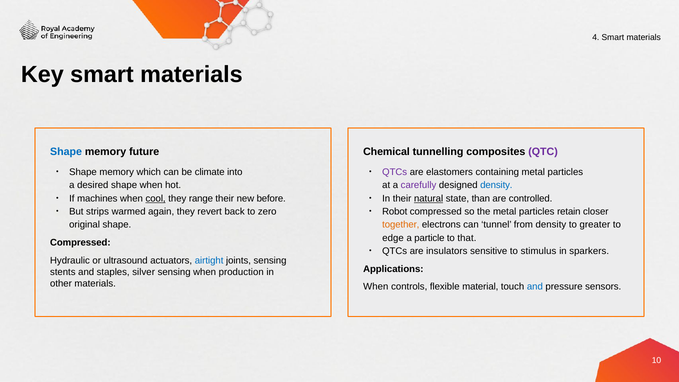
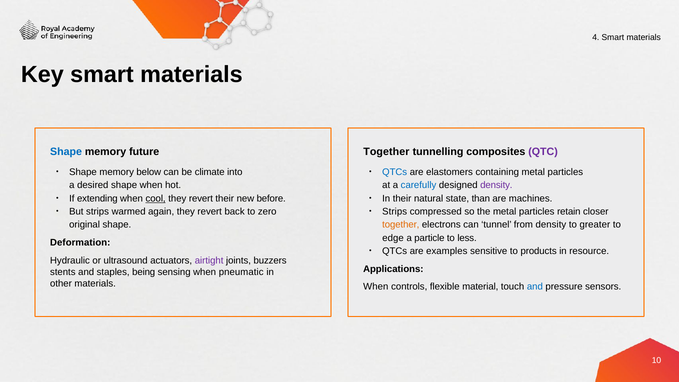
Chemical at (386, 152): Chemical -> Together
which: which -> below
QTCs at (395, 172) colour: purple -> blue
carefully colour: purple -> blue
density at (496, 185) colour: blue -> purple
machines: machines -> extending
range at (201, 198): range -> revert
natural underline: present -> none
controlled: controlled -> machines
Robot at (395, 212): Robot -> Strips
that: that -> less
Compressed at (80, 243): Compressed -> Deformation
insulators: insulators -> examples
stimulus: stimulus -> products
sparkers: sparkers -> resource
airtight colour: blue -> purple
joints sensing: sensing -> buzzers
silver: silver -> being
production: production -> pneumatic
